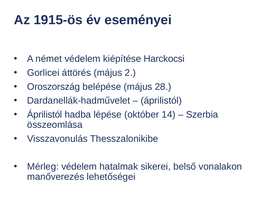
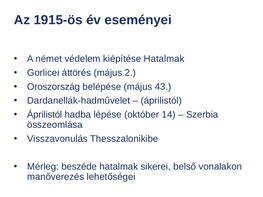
kiépítése Harckocsi: Harckocsi -> Hatalmak
28: 28 -> 43
Mérleg védelem: védelem -> beszéde
